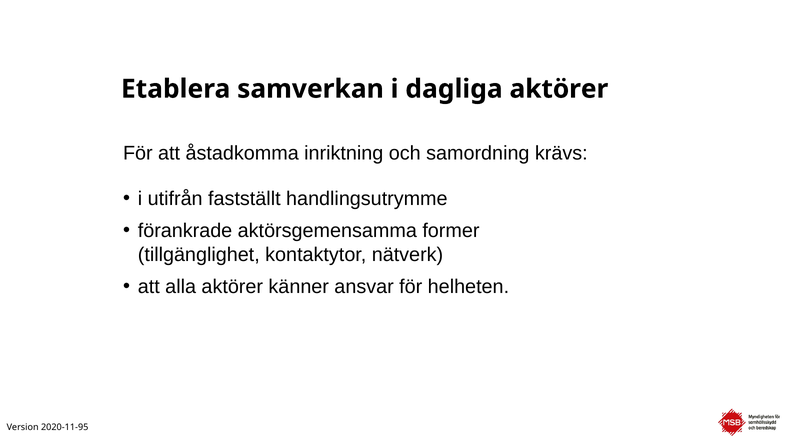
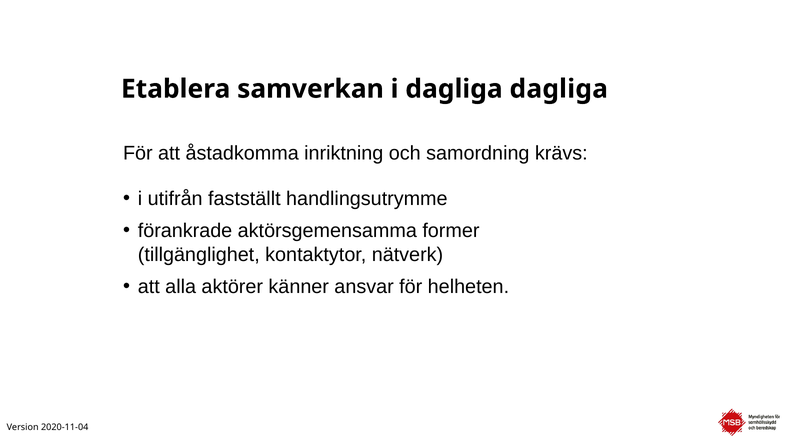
dagliga aktörer: aktörer -> dagliga
2020-11-95: 2020-11-95 -> 2020-11-04
